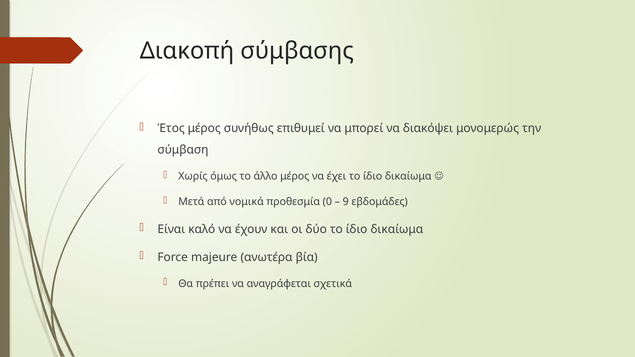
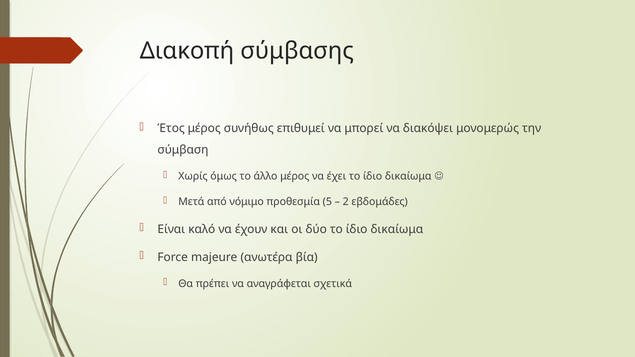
νομικά: νομικά -> νόμιμο
0: 0 -> 5
9: 9 -> 2
